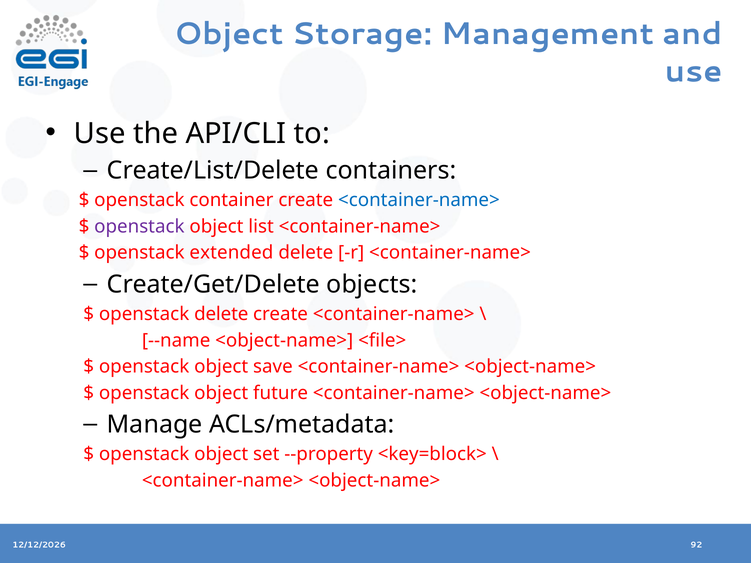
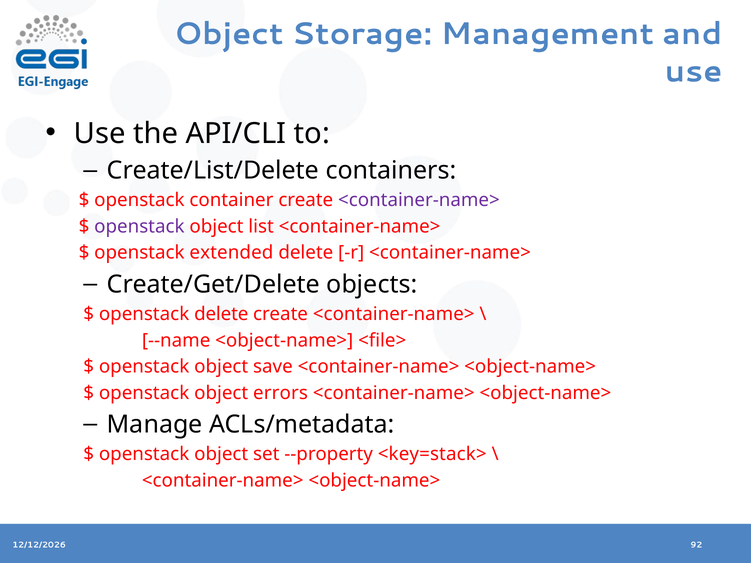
<container-name> at (419, 200) colour: blue -> purple
future: future -> errors
<key=block>: <key=block> -> <key=stack>
